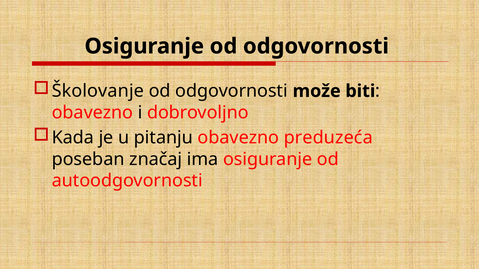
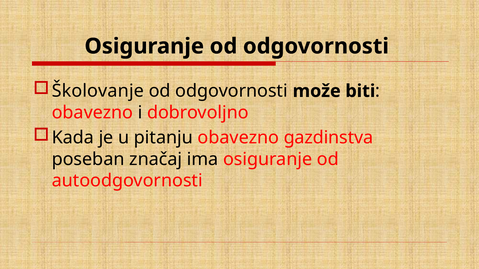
preduzeća: preduzeća -> gazdinstva
